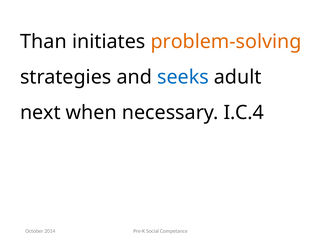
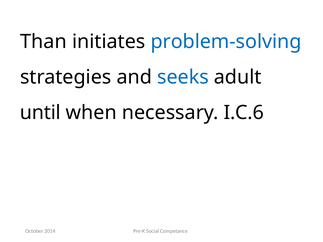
problem‐solving colour: orange -> blue
next: next -> until
I.C.4: I.C.4 -> I.C.6
